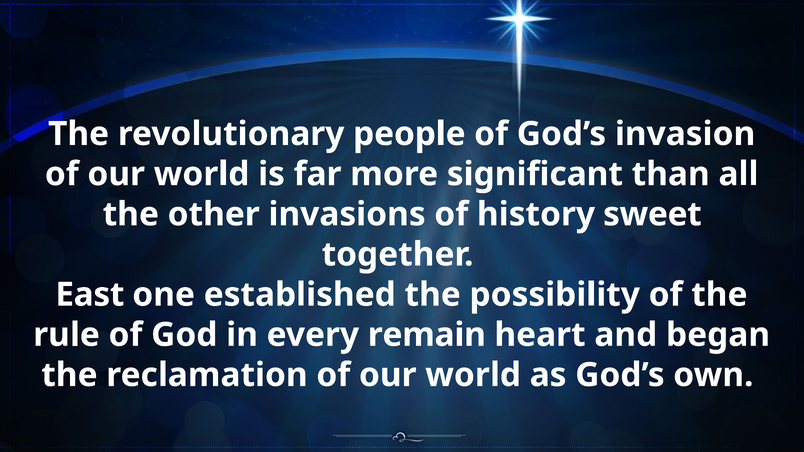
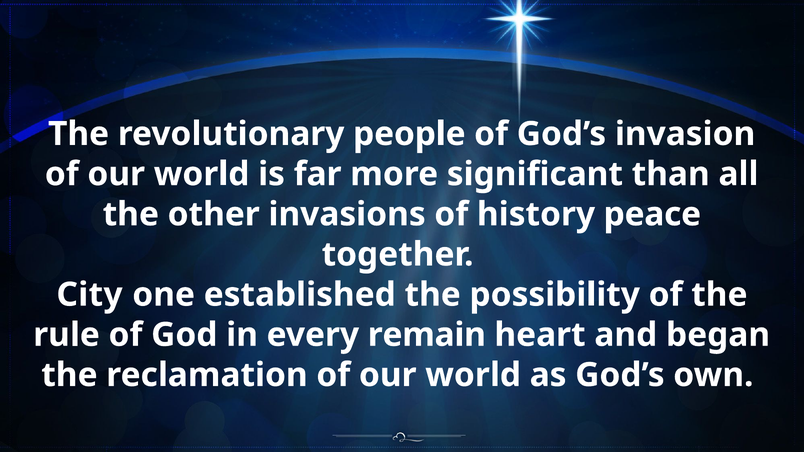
sweet: sweet -> peace
East: East -> City
